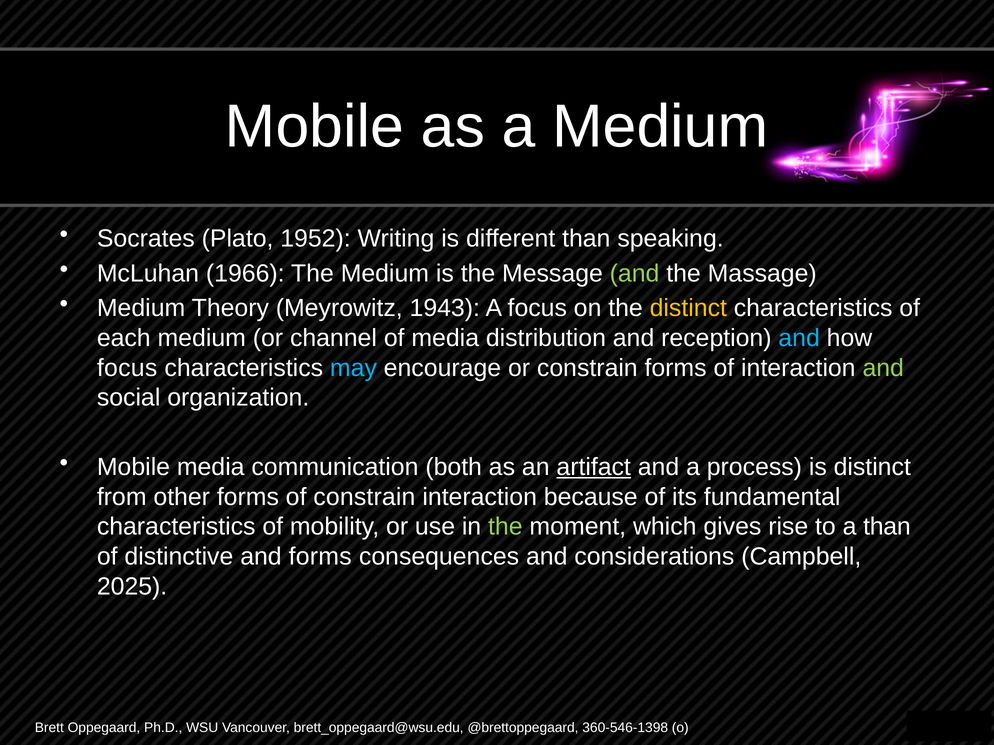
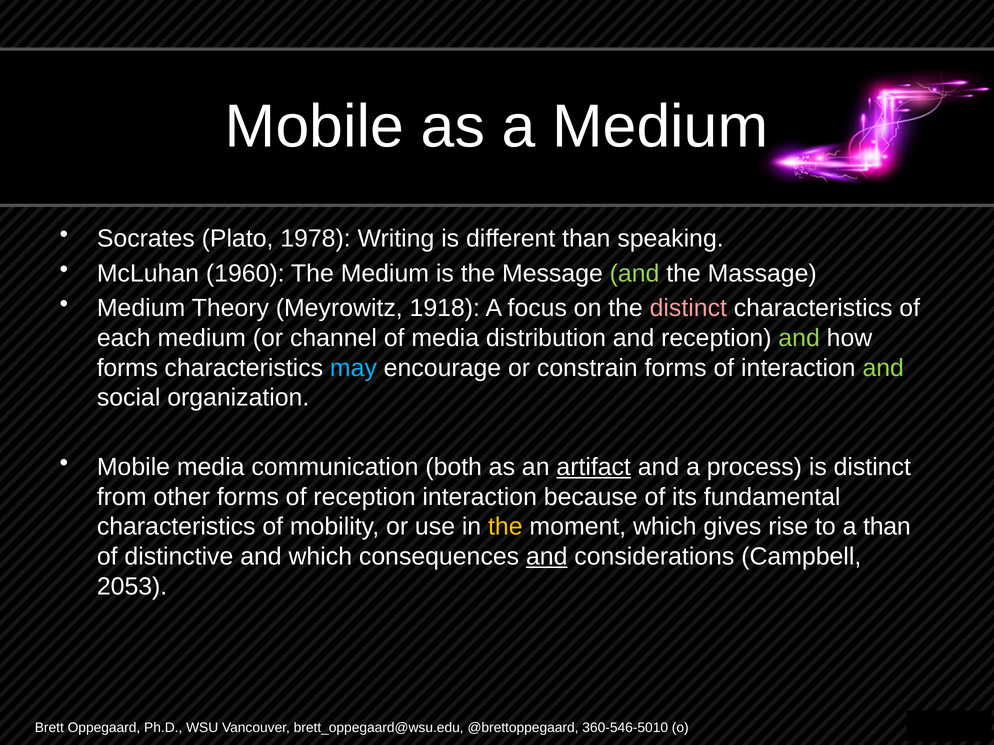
1952: 1952 -> 1978
1966: 1966 -> 1960
1943: 1943 -> 1918
distinct at (688, 308) colour: yellow -> pink
and at (799, 338) colour: light blue -> light green
focus at (127, 368): focus -> forms
of constrain: constrain -> reception
the at (505, 527) colour: light green -> yellow
and forms: forms -> which
and at (547, 557) underline: none -> present
2025: 2025 -> 2053
360-546-1398: 360-546-1398 -> 360-546-5010
